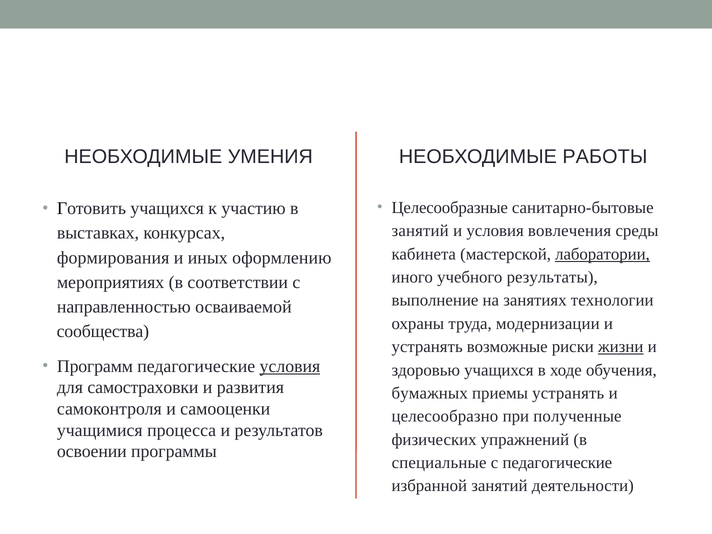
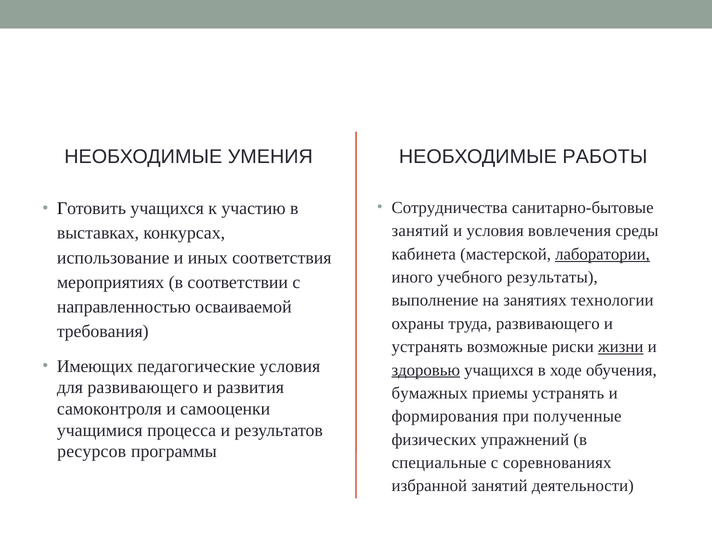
Целесообразные: Целесообразные -> Сотрудничества
формирования: формирования -> использование
оформлению: оформлению -> соответствия
труда модернизации: модернизации -> развивающего
сообщества: сообщества -> требования
Программ: Программ -> Имеющих
условия at (290, 366) underline: present -> none
здоровью underline: none -> present
для самостраховки: самостраховки -> развивающего
целесообразно: целесообразно -> формирования
освоении: освоении -> ресурсов
с педагогические: педагогические -> соревнованиях
